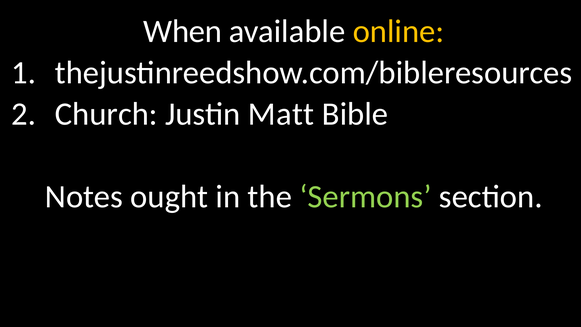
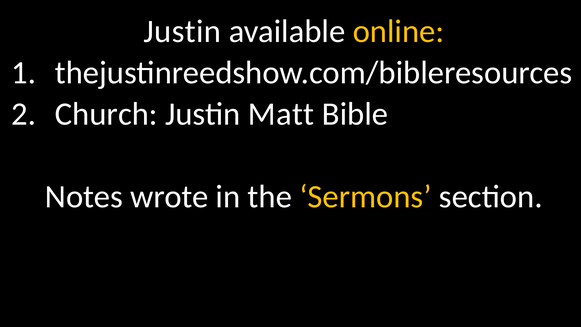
When at (183, 31): When -> Justin
ought: ought -> wrote
Sermons colour: light green -> yellow
